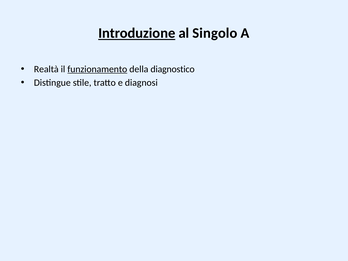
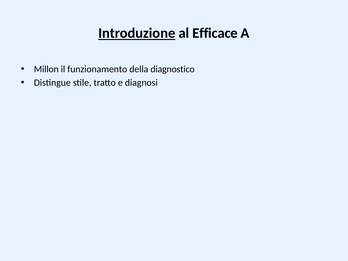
Singolo: Singolo -> Efficace
Realtà: Realtà -> Millon
funzionamento underline: present -> none
